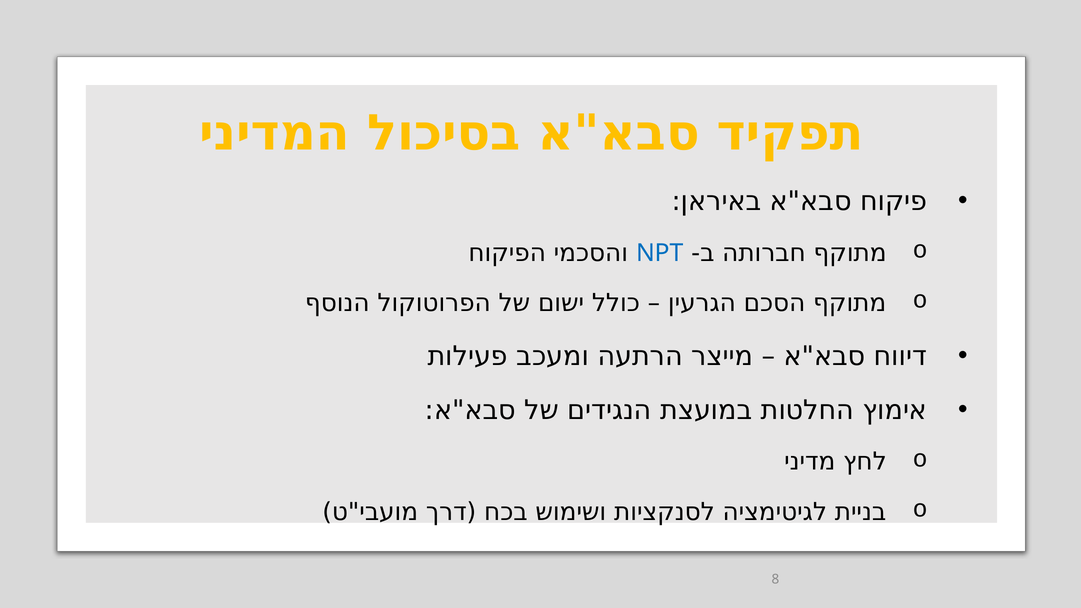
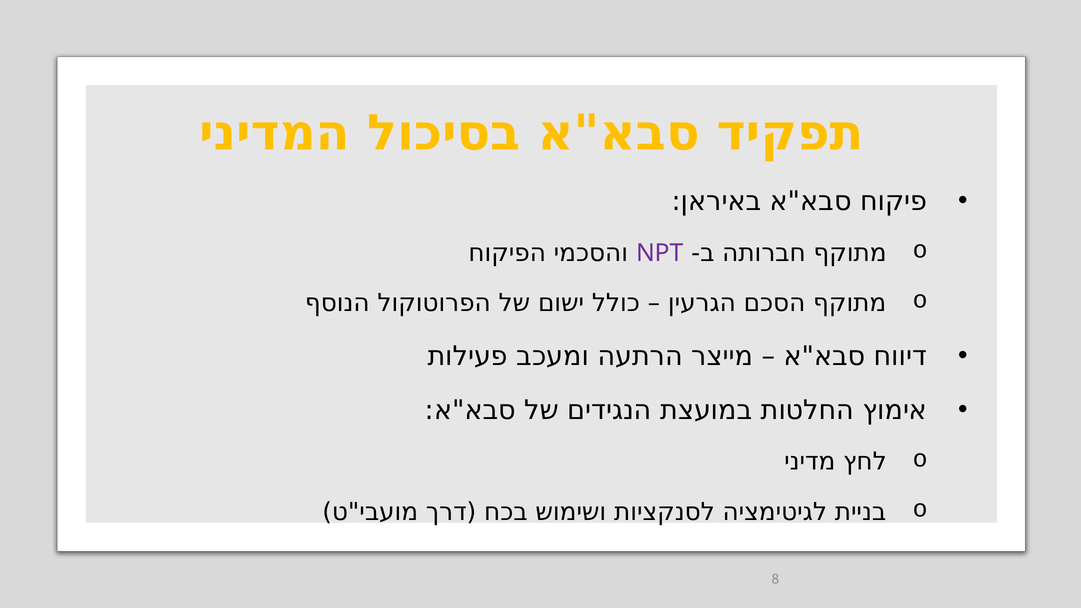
NPT colour: blue -> purple
